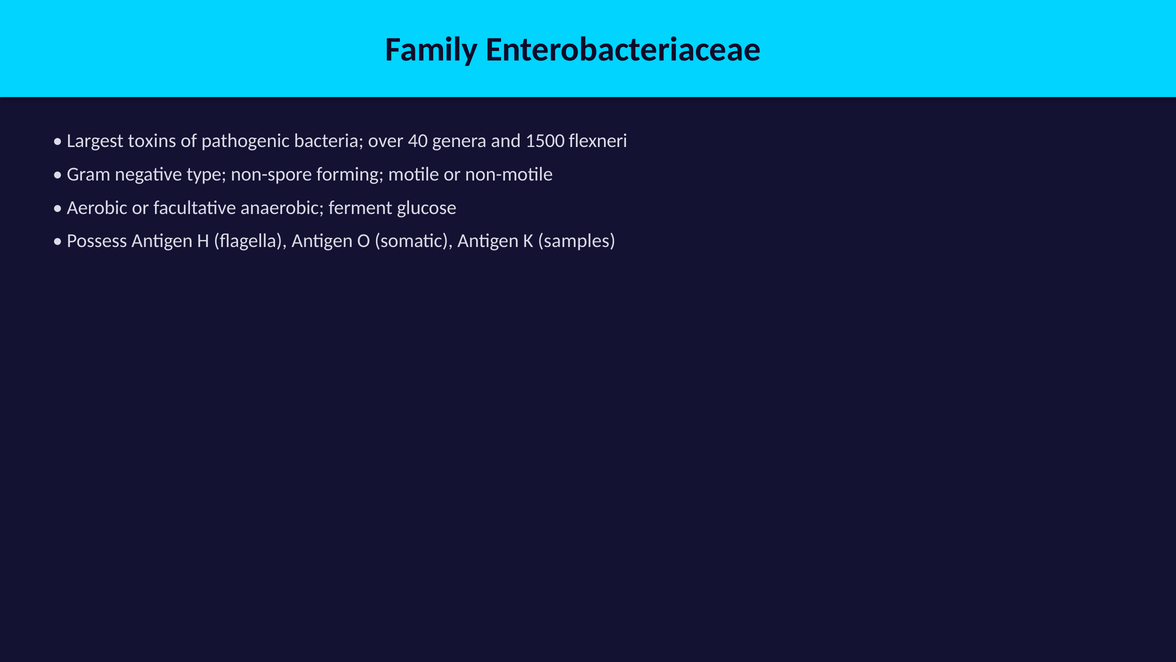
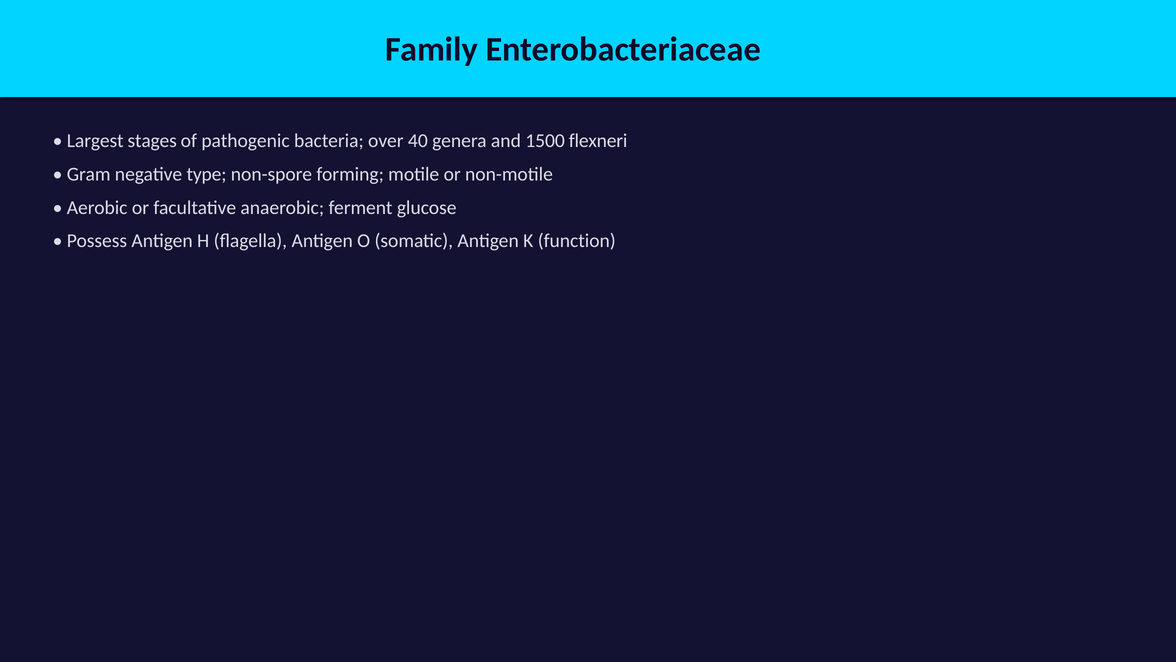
toxins: toxins -> stages
samples: samples -> function
